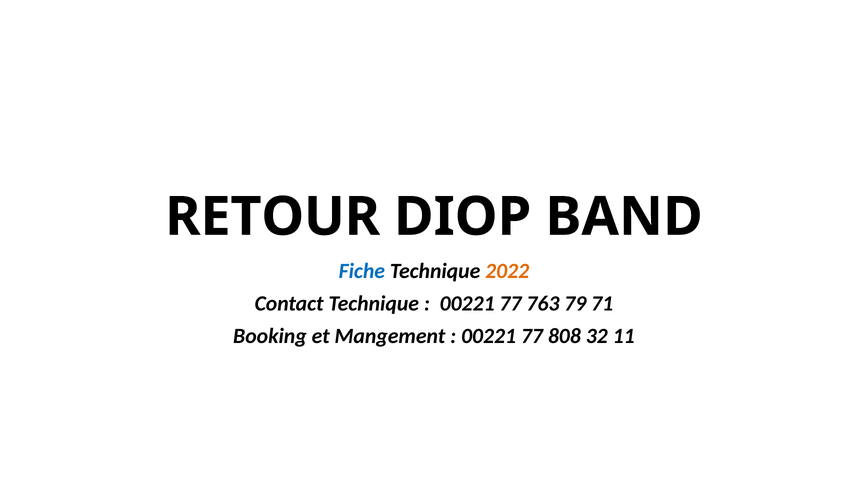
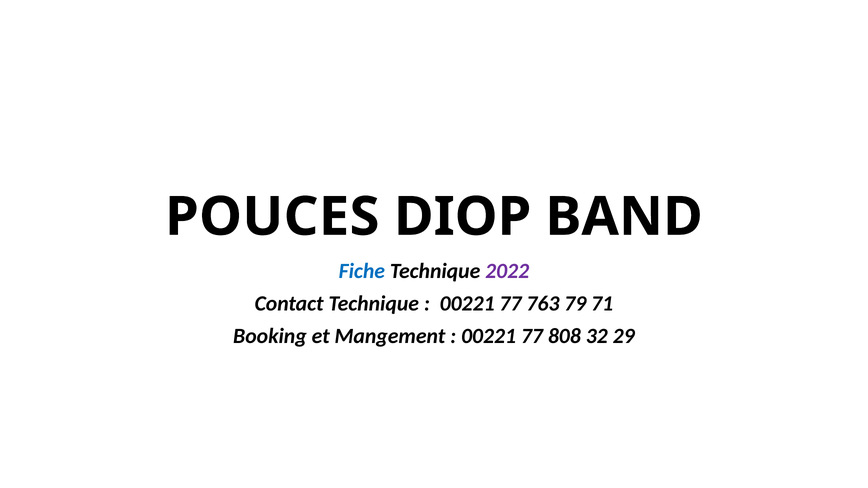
RETOUR: RETOUR -> POUCES
2022 colour: orange -> purple
11: 11 -> 29
